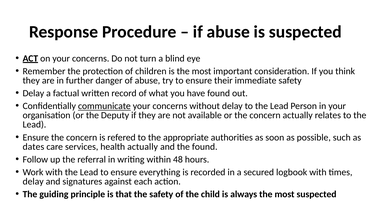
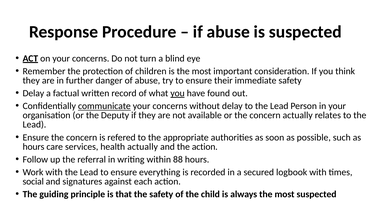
you at (178, 93) underline: none -> present
dates at (33, 147): dates -> hours
the found: found -> action
48: 48 -> 88
delay at (33, 182): delay -> social
